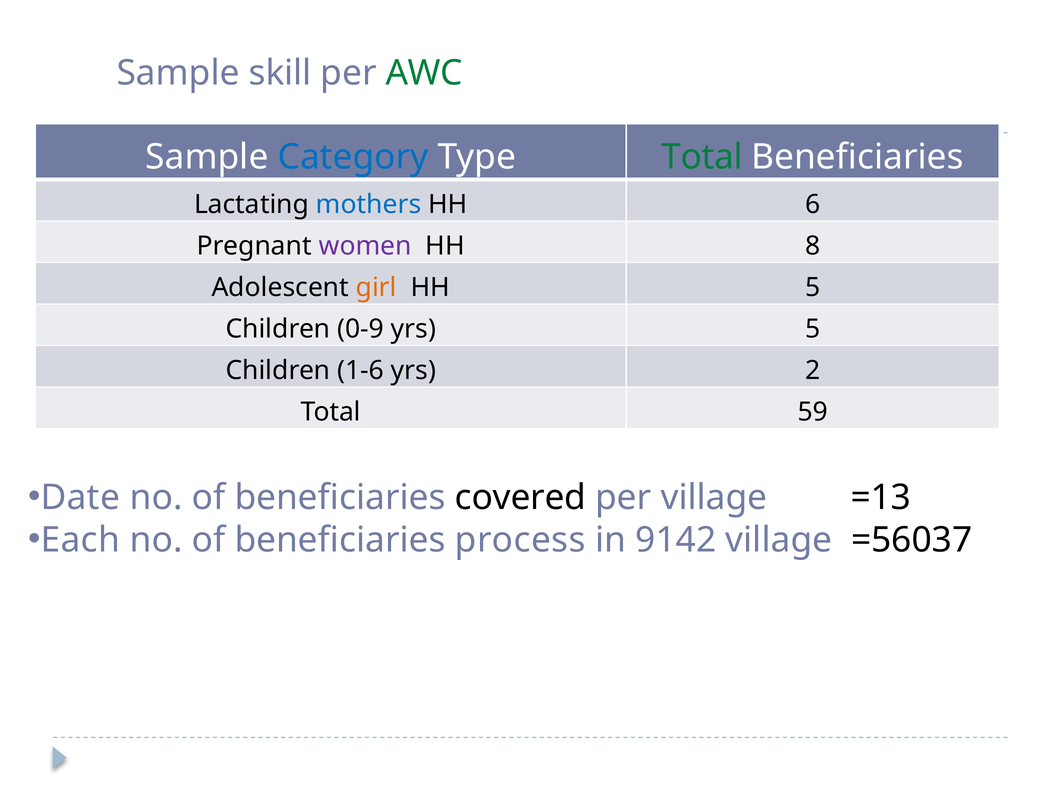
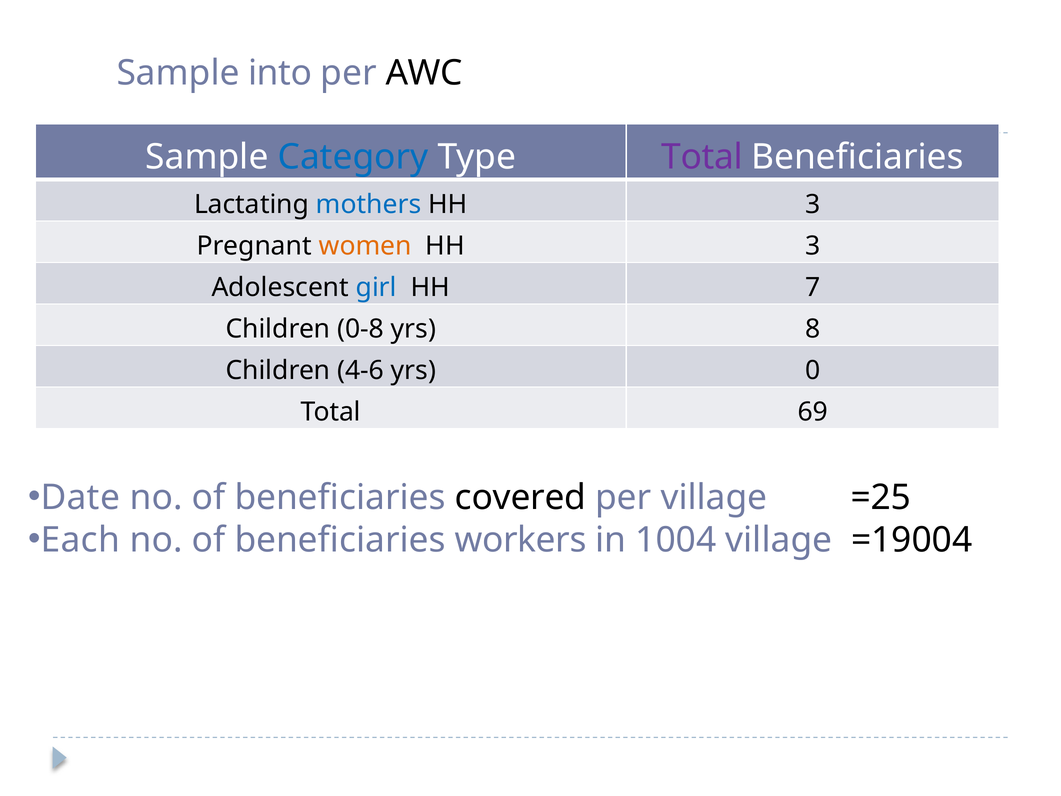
skill: skill -> into
AWC colour: green -> black
Total at (702, 157) colour: green -> purple
6 at (813, 204): 6 -> 3
women colour: purple -> orange
8 at (813, 246): 8 -> 3
girl colour: orange -> blue
HH 5: 5 -> 7
0-9: 0-9 -> 0-8
yrs 5: 5 -> 8
1-6: 1-6 -> 4-6
2: 2 -> 0
59: 59 -> 69
=13: =13 -> =25
process: process -> workers
9142: 9142 -> 1004
=56037: =56037 -> =19004
